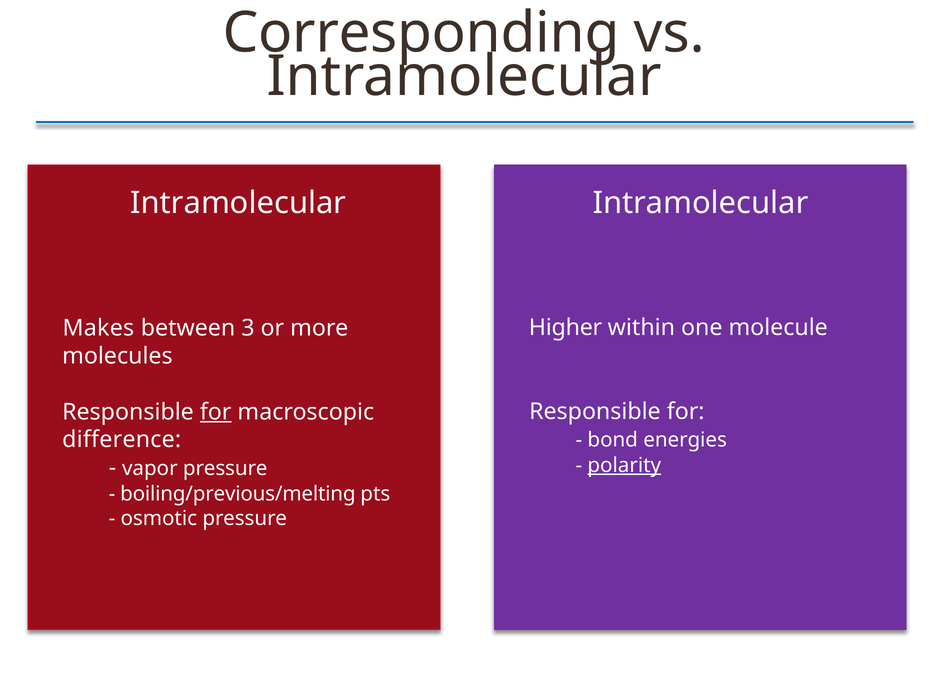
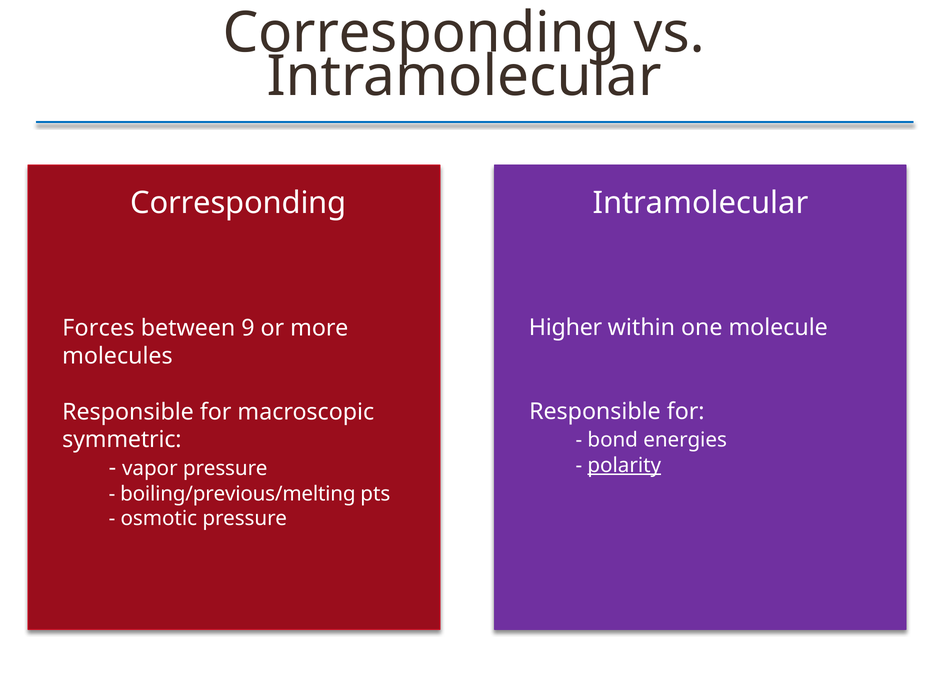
Intramolecular at (238, 203): Intramolecular -> Corresponding
Makes: Makes -> Forces
3: 3 -> 9
for at (216, 412) underline: present -> none
difference: difference -> symmetric
